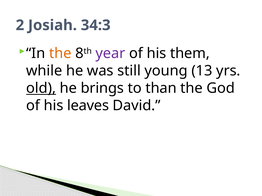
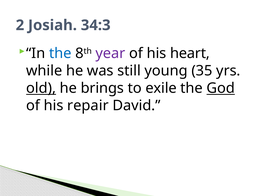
the at (60, 53) colour: orange -> blue
them: them -> heart
13: 13 -> 35
than: than -> exile
God underline: none -> present
leaves: leaves -> repair
